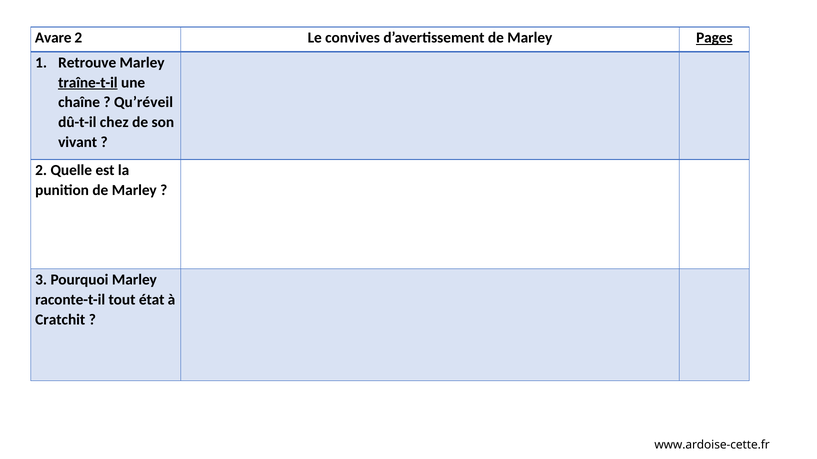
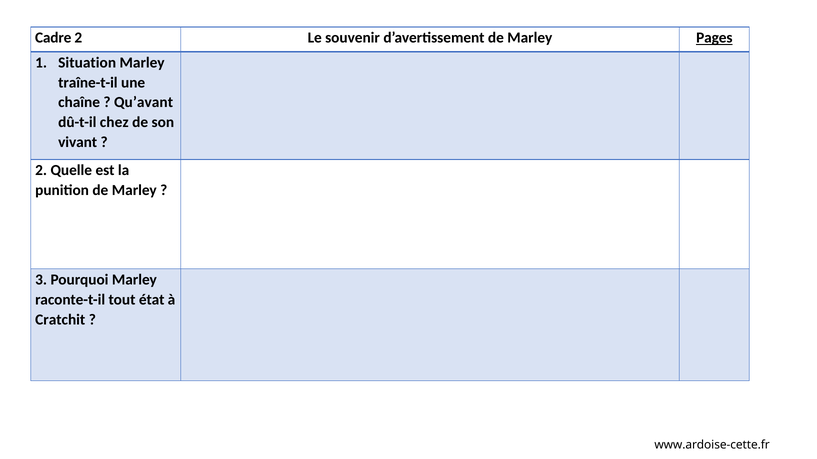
Avare: Avare -> Cadre
convives: convives -> souvenir
Retrouve: Retrouve -> Situation
traîne-t-il underline: present -> none
Qu’réveil: Qu’réveil -> Qu’avant
